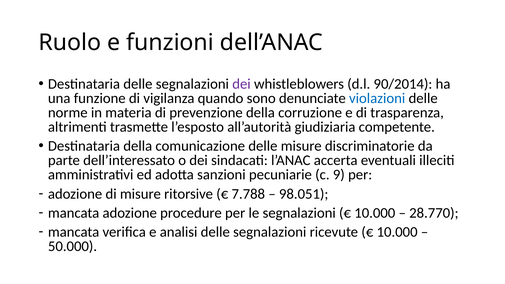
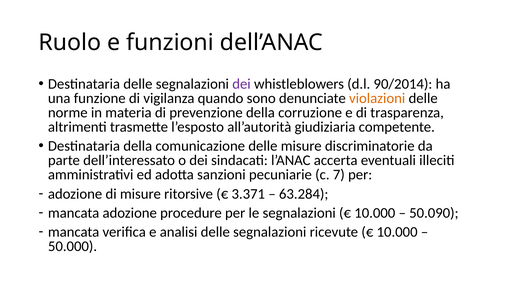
violazioni colour: blue -> orange
9: 9 -> 7
7.788: 7.788 -> 3.371
98.051: 98.051 -> 63.284
28.770: 28.770 -> 50.090
